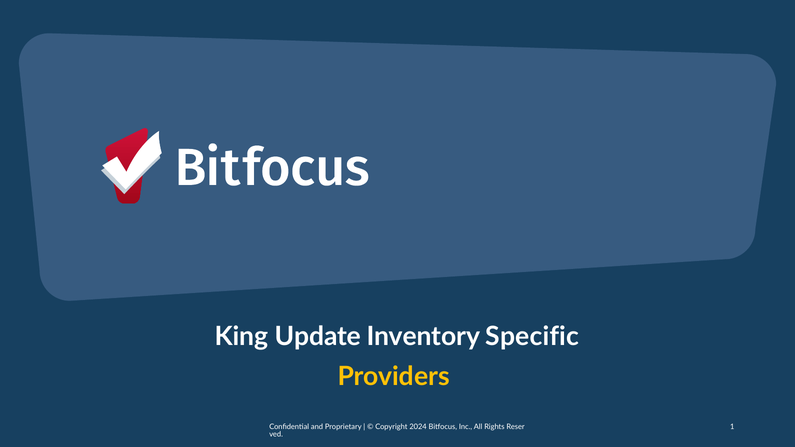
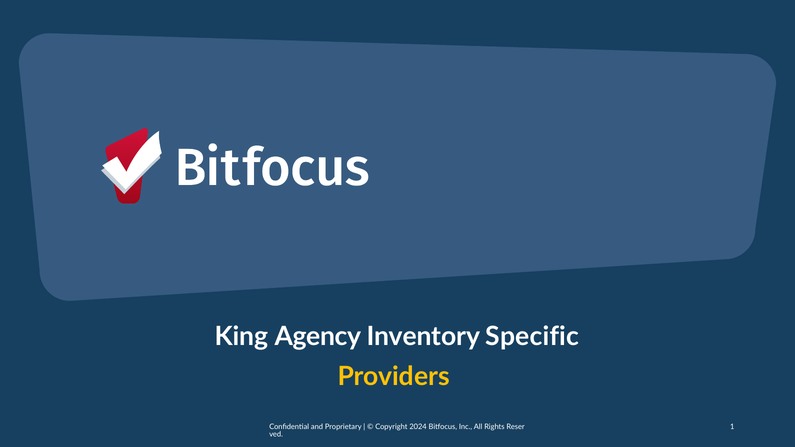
Update: Update -> Agency
